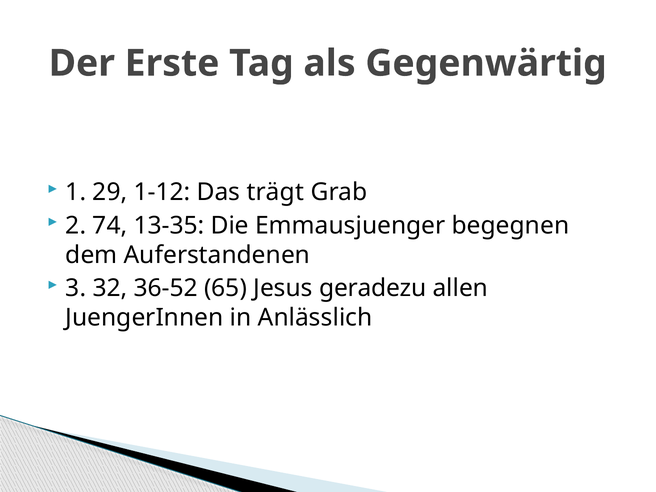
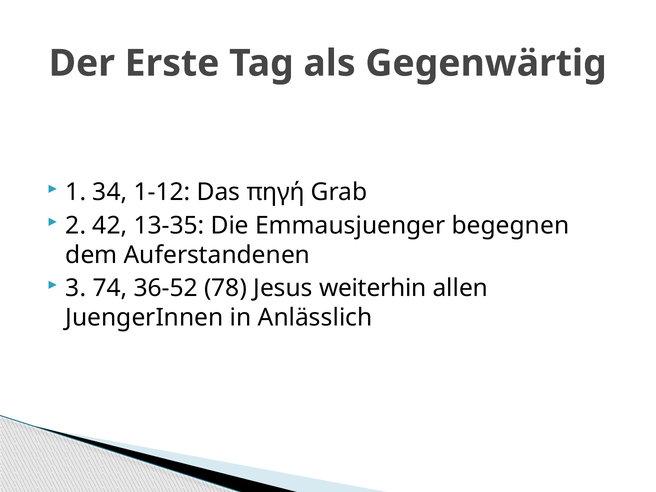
29: 29 -> 34
trägt: trägt -> πηγή
74: 74 -> 42
32: 32 -> 74
65: 65 -> 78
geradezu: geradezu -> weiterhin
